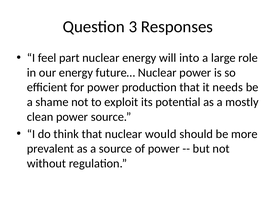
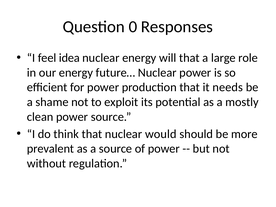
3: 3 -> 0
part: part -> idea
will into: into -> that
